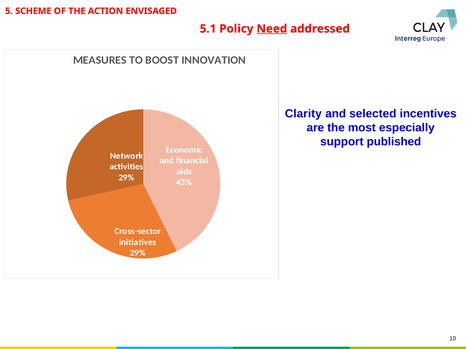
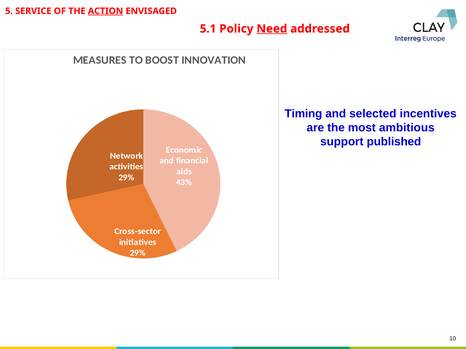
SCHEME: SCHEME -> SERVICE
ACTION underline: none -> present
Clarity: Clarity -> Timing
especially: especially -> ambitious
